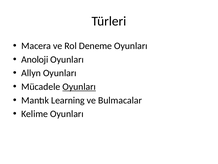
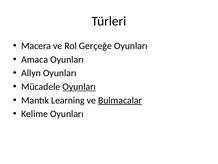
Deneme: Deneme -> Gerçeğe
Anoloji: Anoloji -> Amaca
Bulmacalar underline: none -> present
